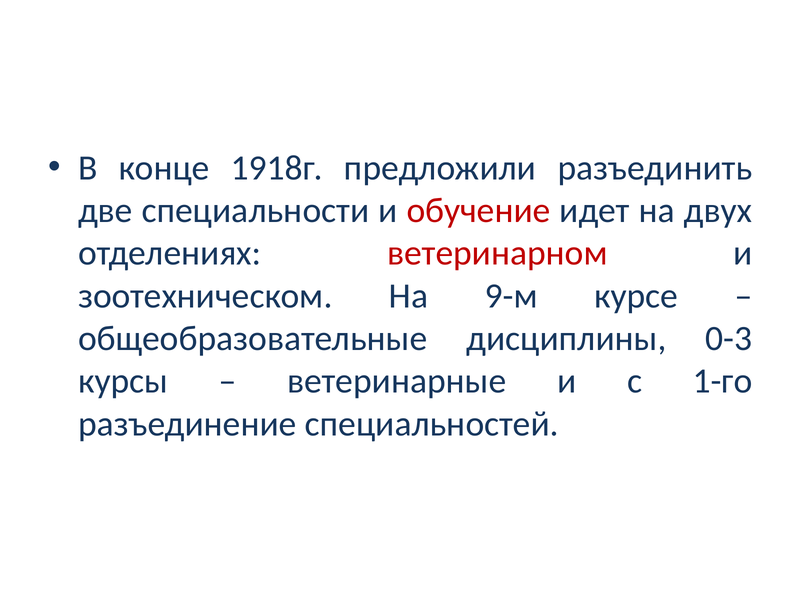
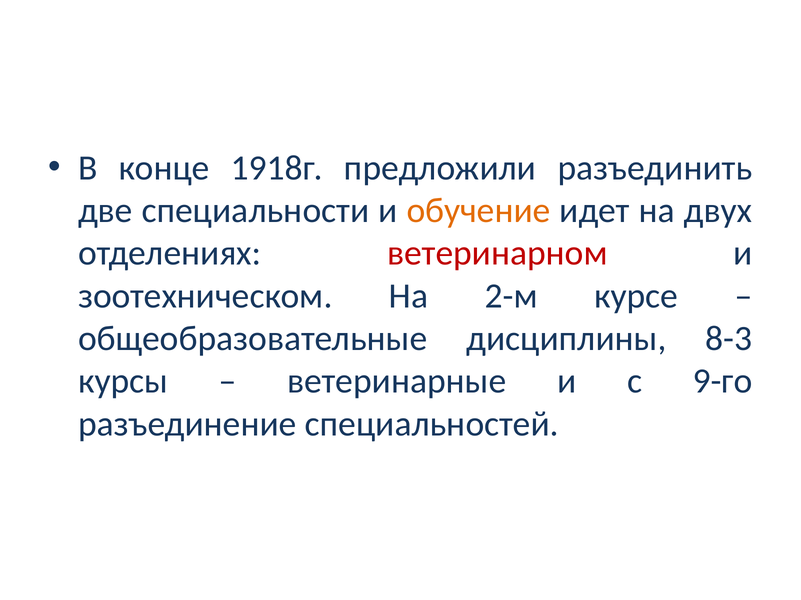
обучение colour: red -> orange
9-м: 9-м -> 2-м
0-3: 0-3 -> 8-3
1-го: 1-го -> 9-го
